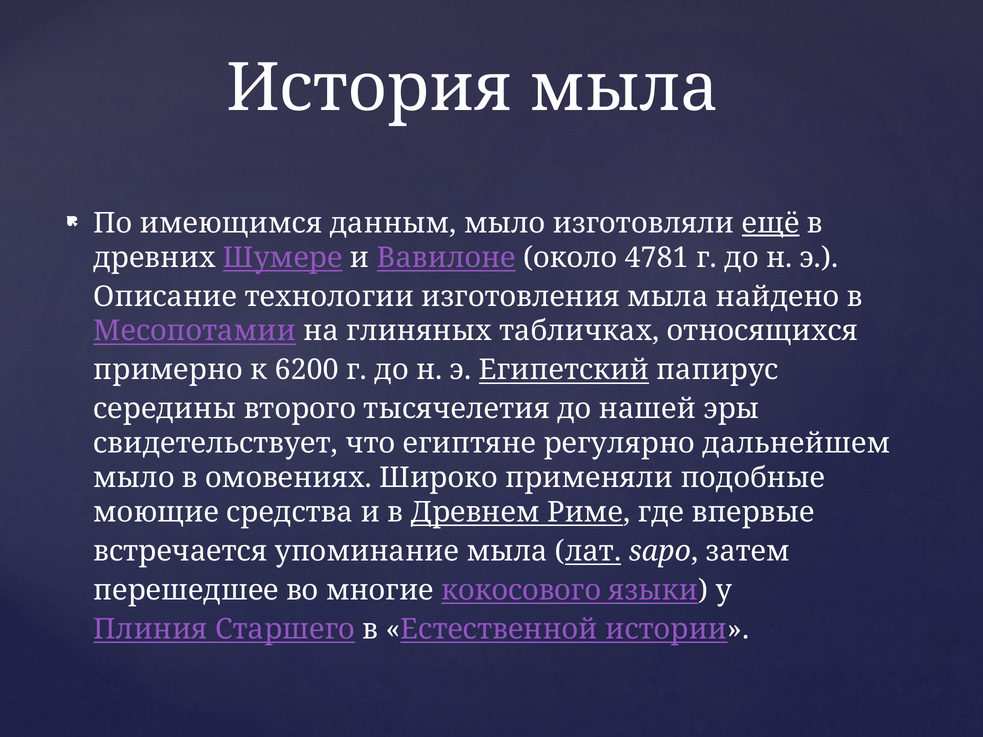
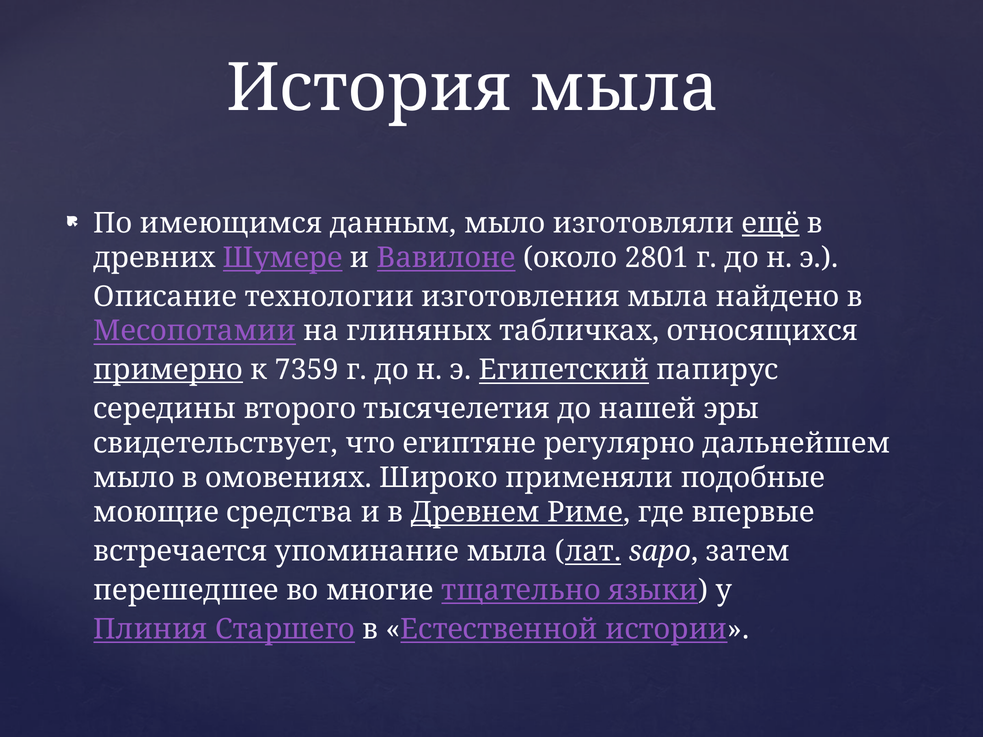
4781: 4781 -> 2801
примерно underline: none -> present
6200: 6200 -> 7359
кокосового: кокосового -> тщательно
